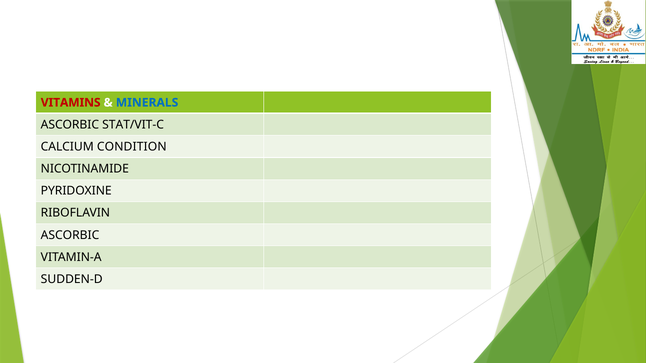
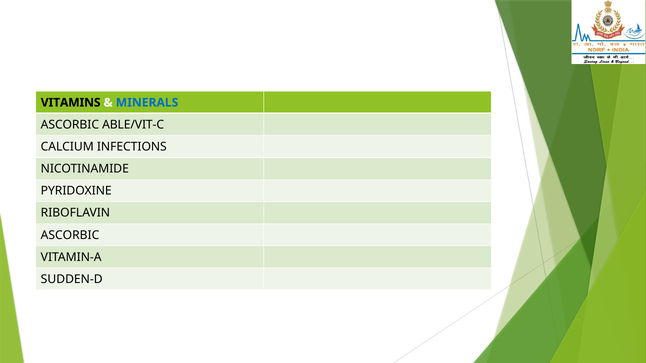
VITAMINS colour: red -> black
STAT/VIT-C: STAT/VIT-C -> ABLE/VIT-C
CONDITION: CONDITION -> INFECTIONS
